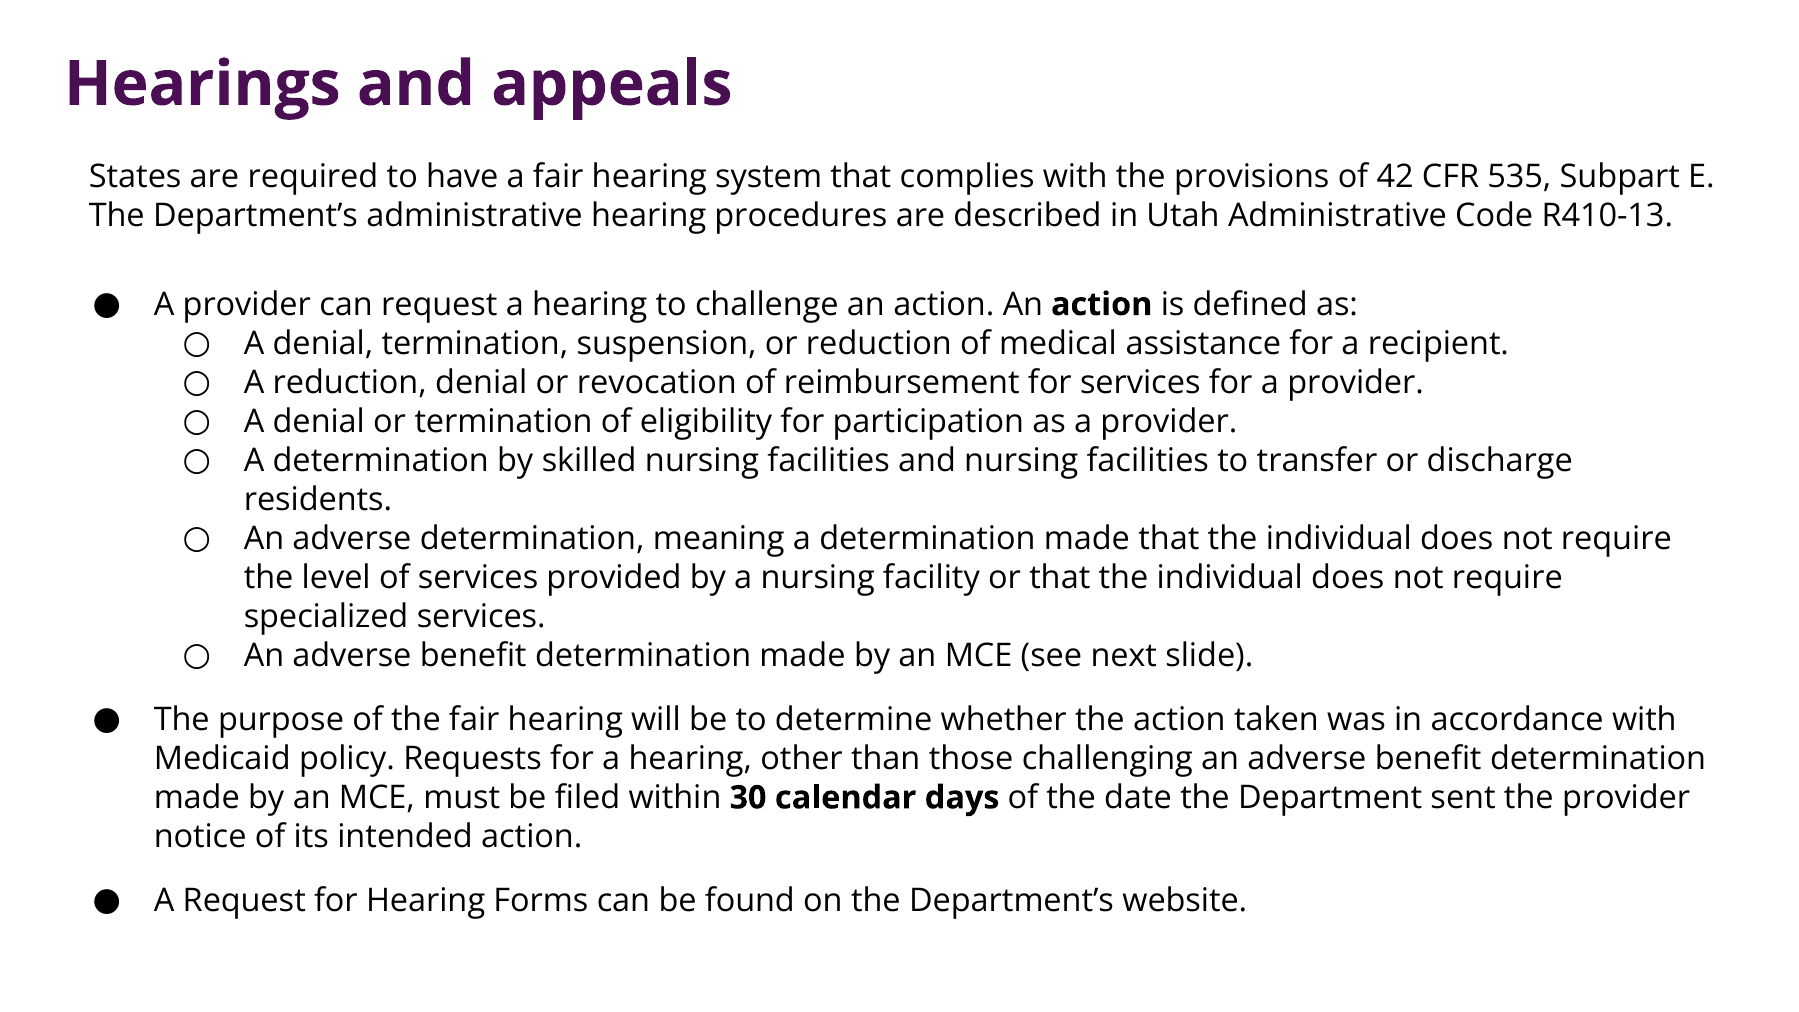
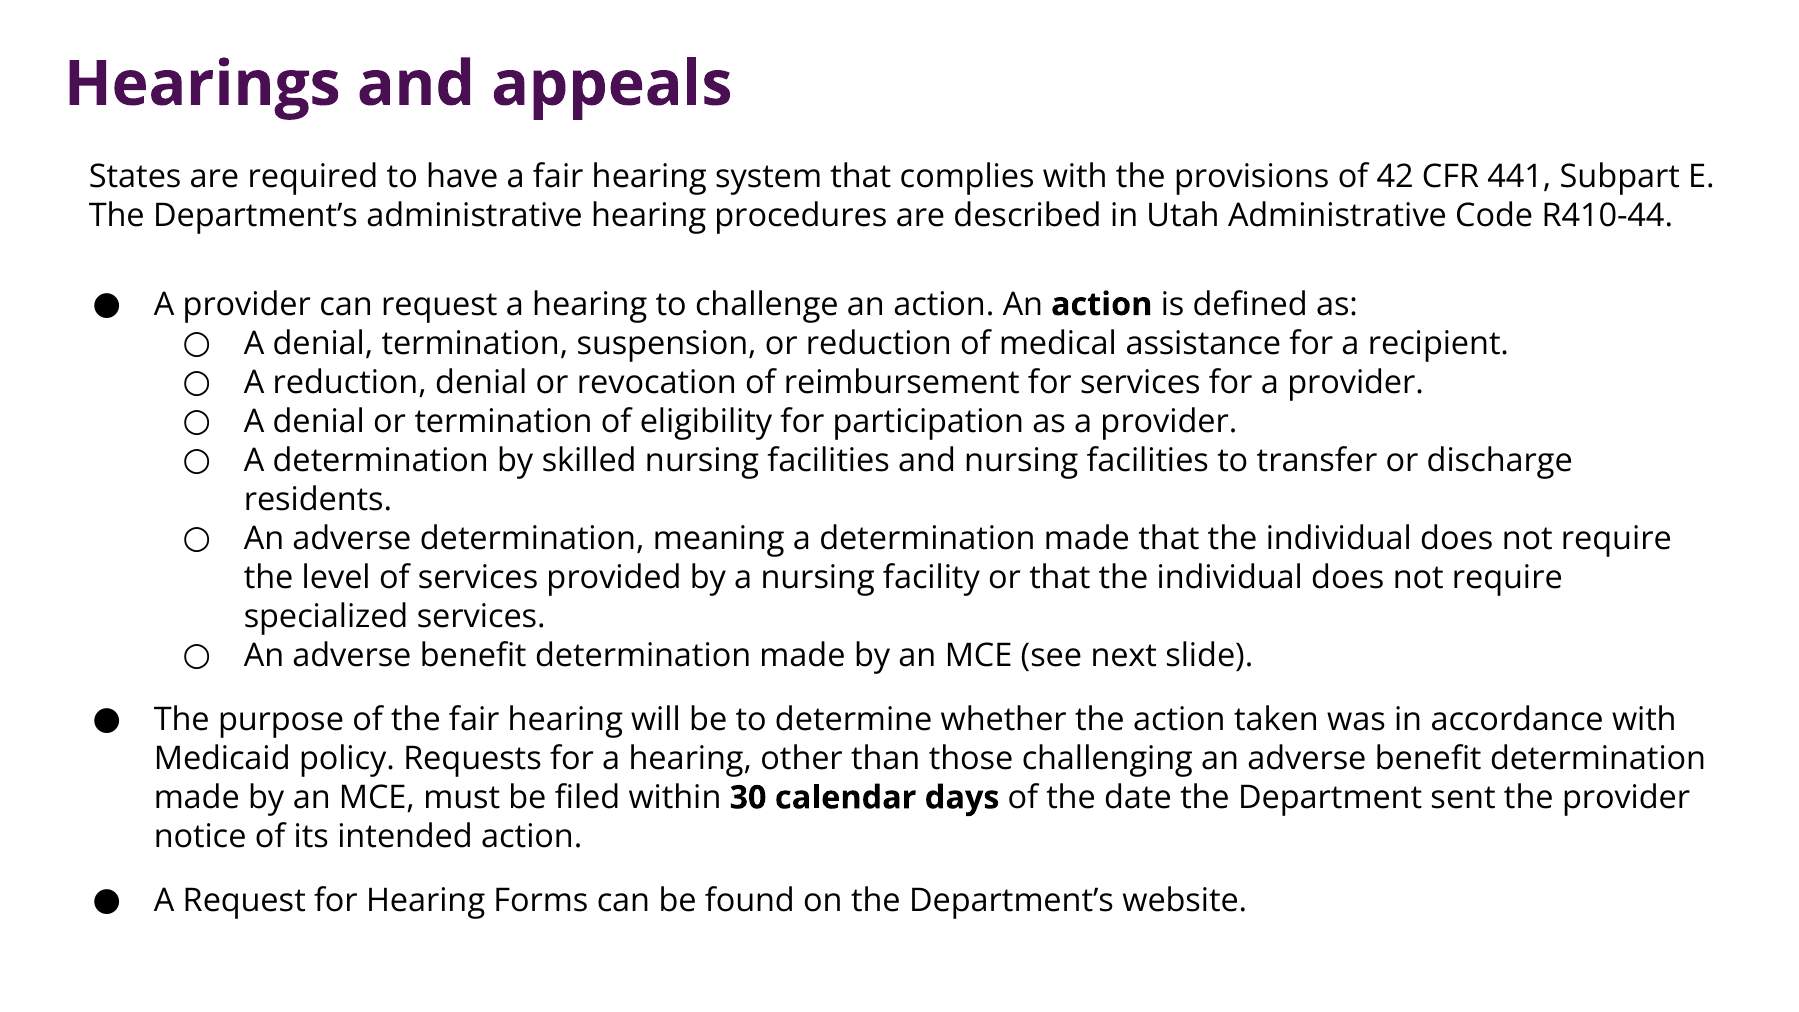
535: 535 -> 441
R410-13: R410-13 -> R410-44
